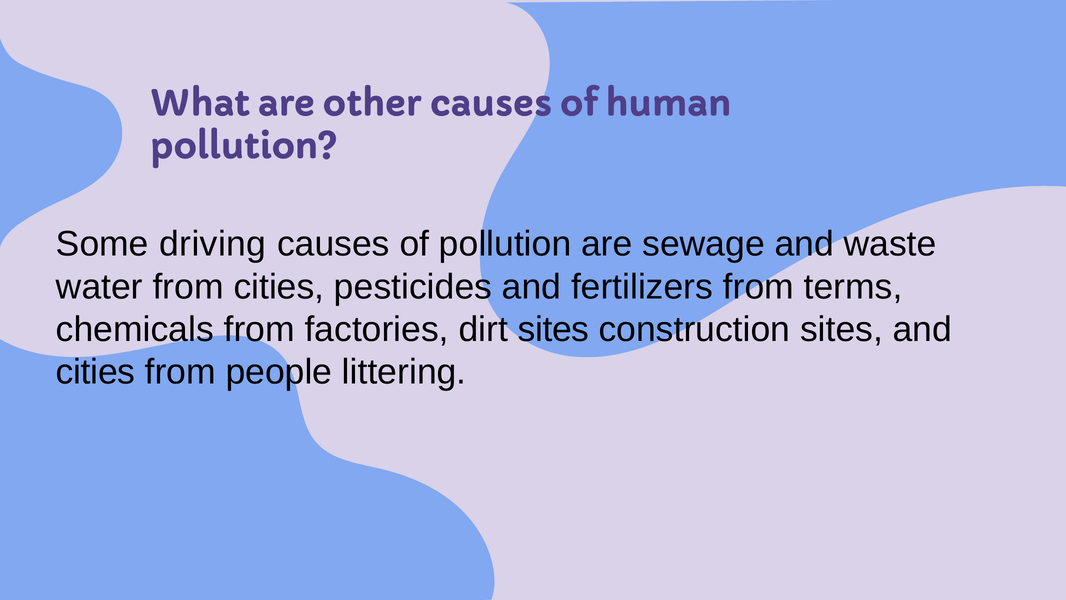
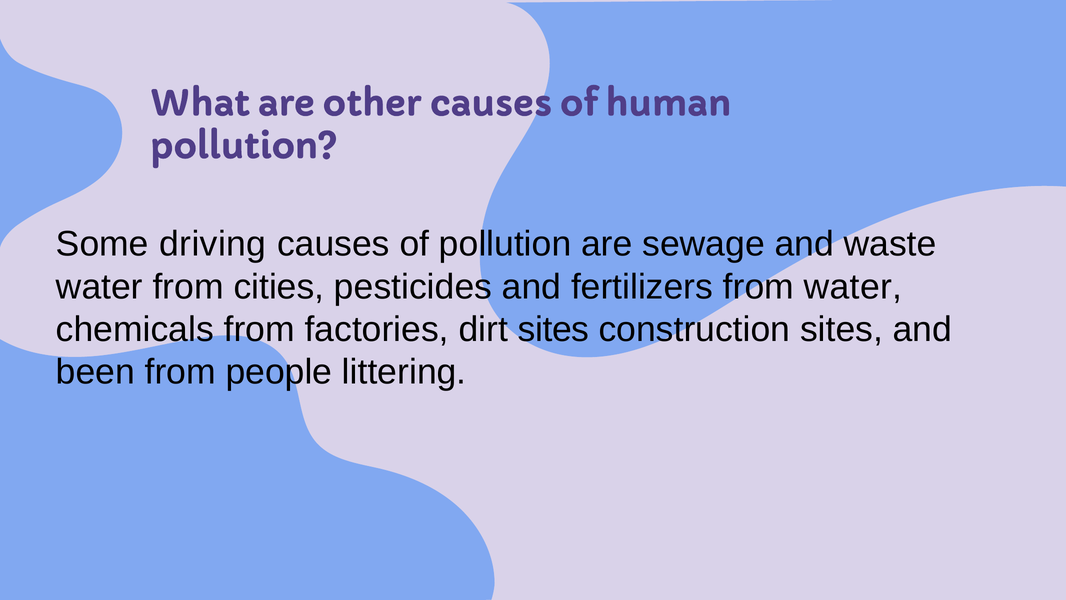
from terms: terms -> water
cities at (96, 372): cities -> been
